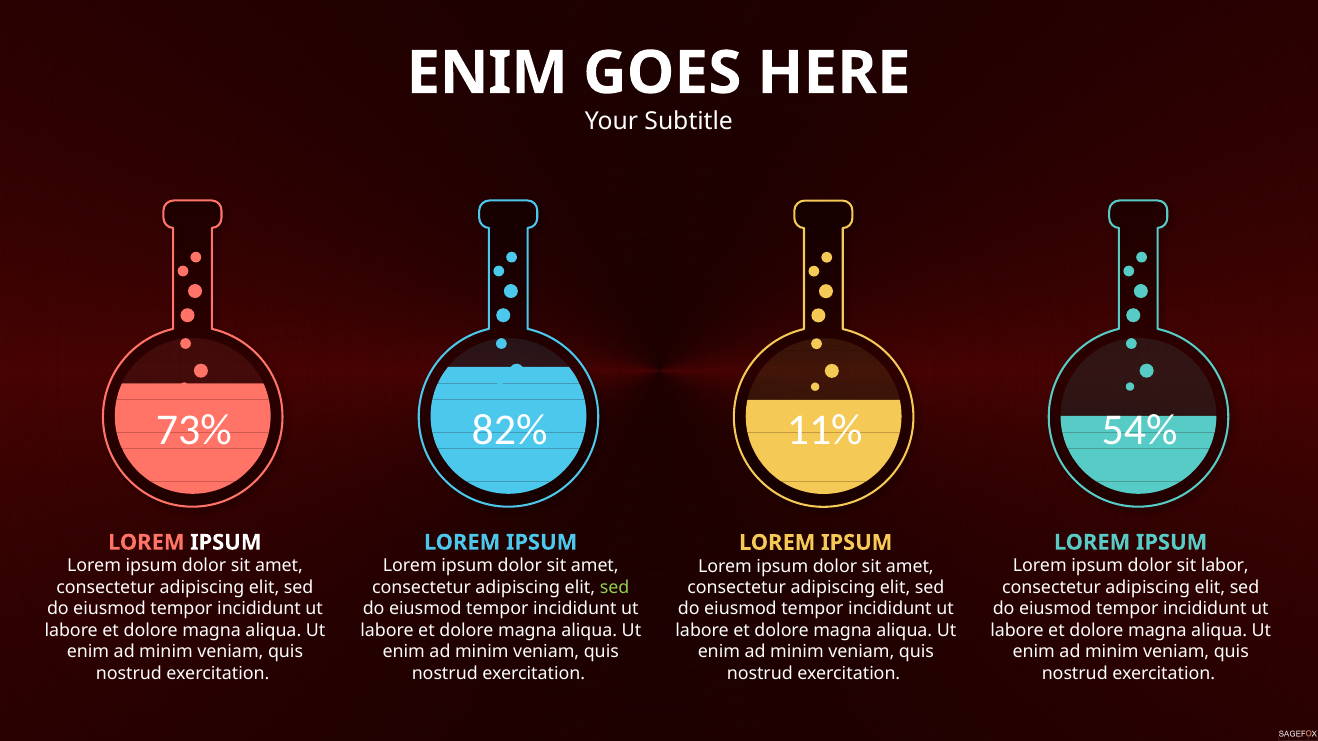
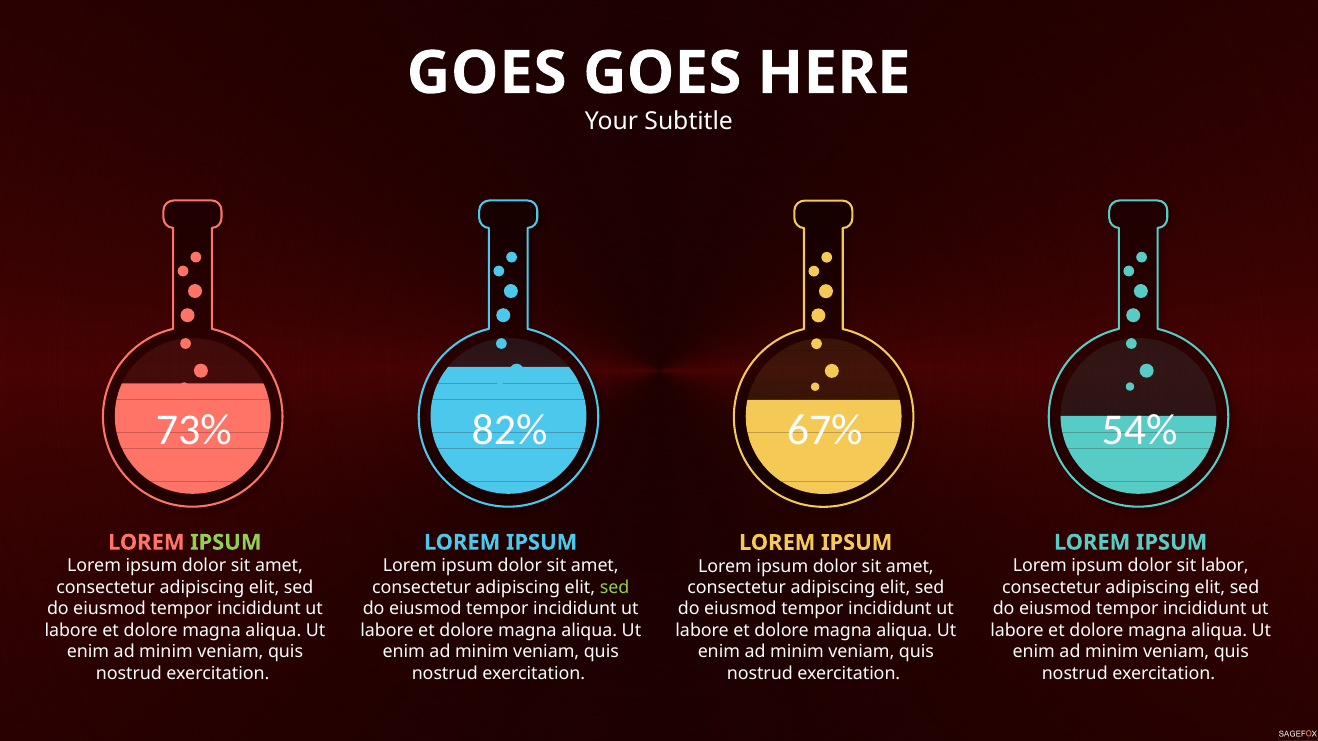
ENIM at (487, 73): ENIM -> GOES
11%: 11% -> 67%
IPSUM at (226, 543) colour: white -> light green
